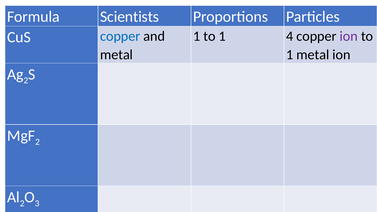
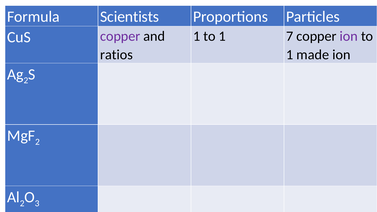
4: 4 -> 7
copper at (120, 36) colour: blue -> purple
metal at (117, 55): metal -> ratios
1 metal: metal -> made
